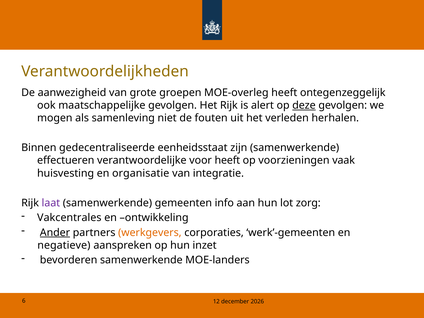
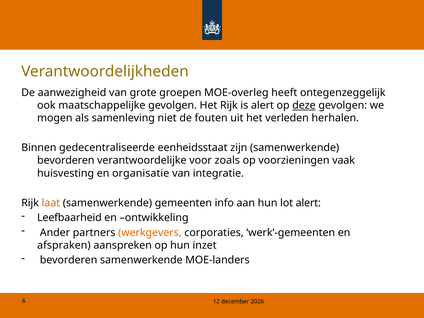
effectueren at (66, 160): effectueren -> bevorderen
voor heeft: heeft -> zoals
laat colour: purple -> orange
lot zorg: zorg -> alert
Vakcentrales: Vakcentrales -> Leefbaarheid
Ander underline: present -> none
negatieve: negatieve -> afspraken
